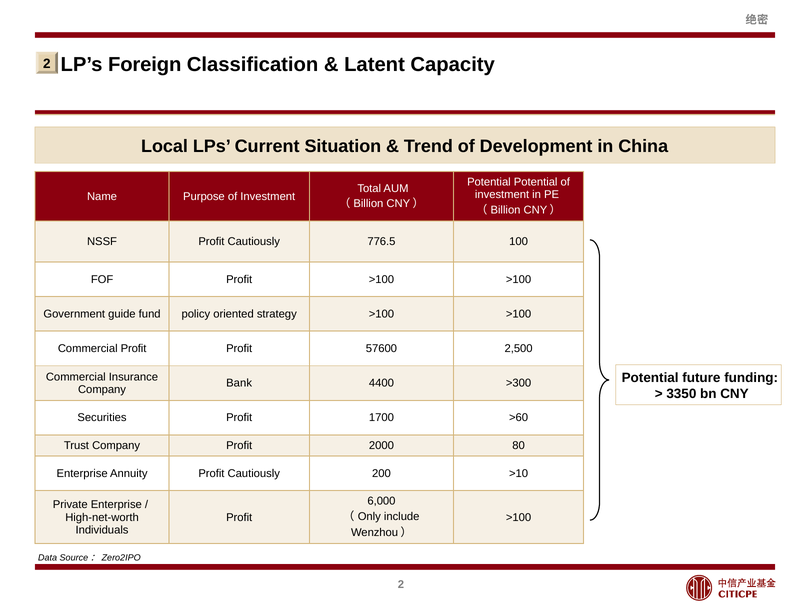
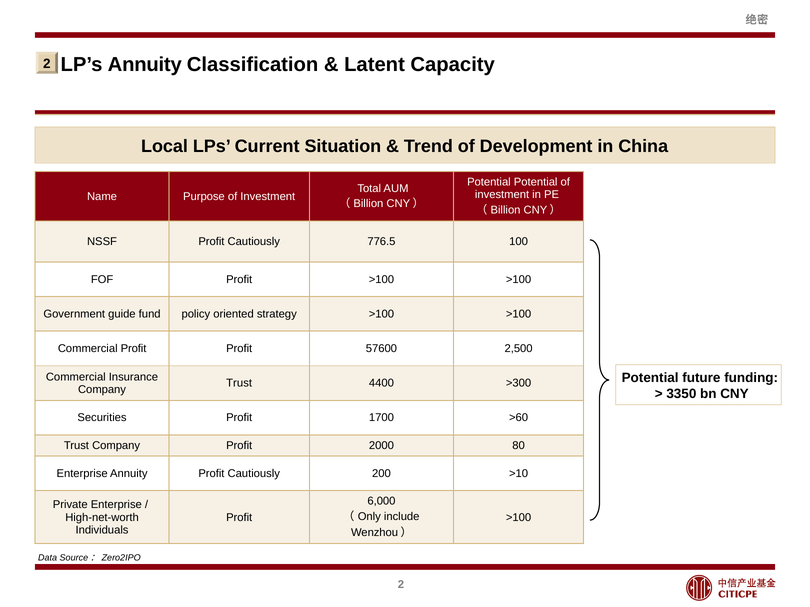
LP’s Foreign: Foreign -> Annuity
Bank at (239, 383): Bank -> Trust
